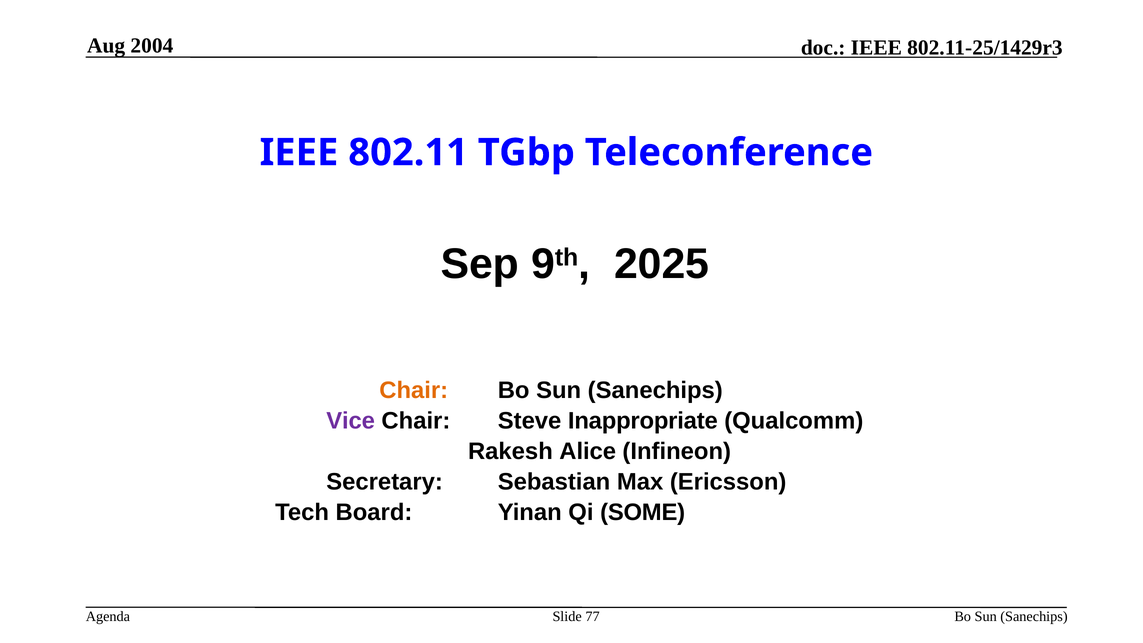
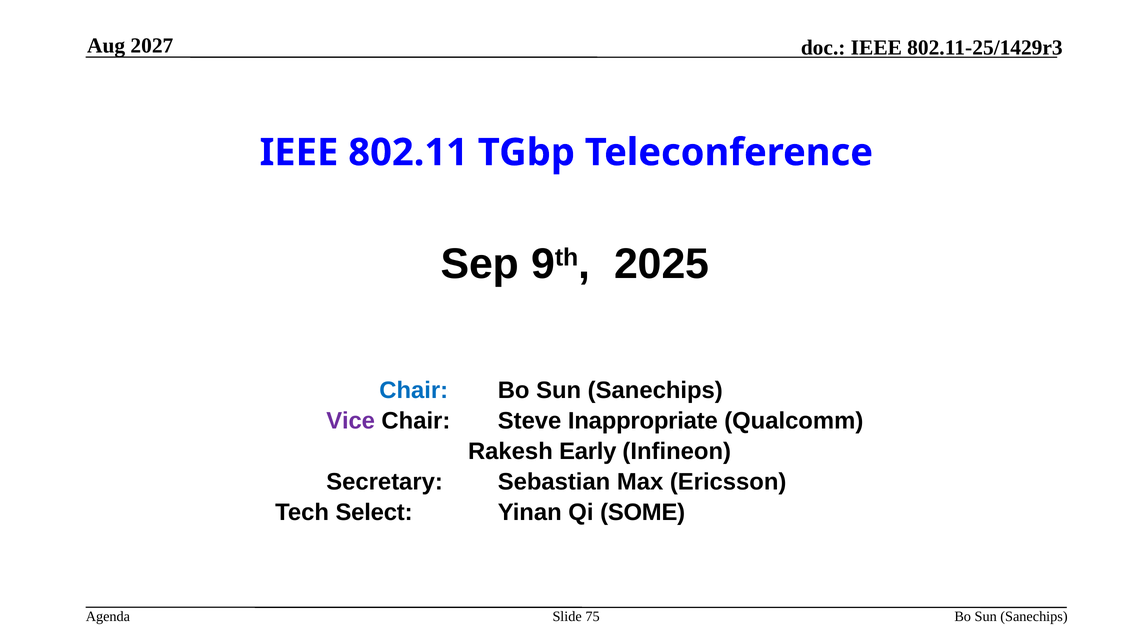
2004: 2004 -> 2027
Chair at (414, 390) colour: orange -> blue
Alice: Alice -> Early
Board: Board -> Select
77: 77 -> 75
